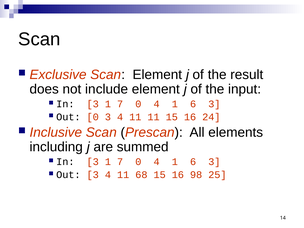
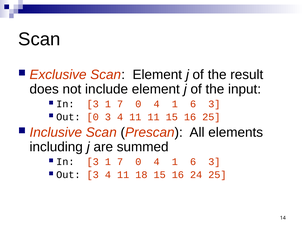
16 24: 24 -> 25
68: 68 -> 18
98: 98 -> 24
